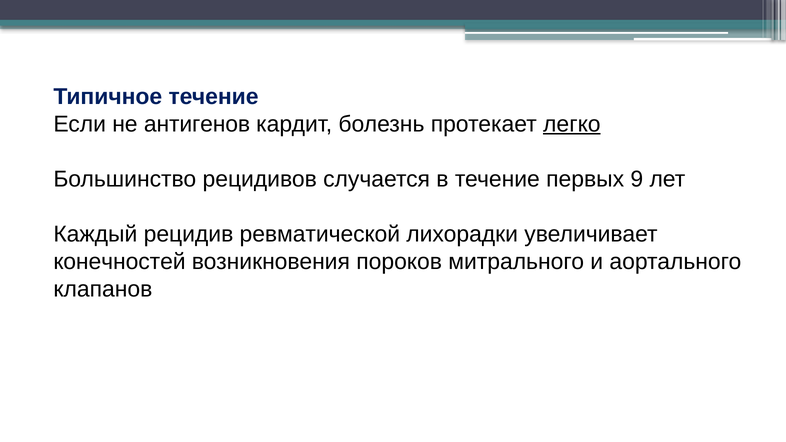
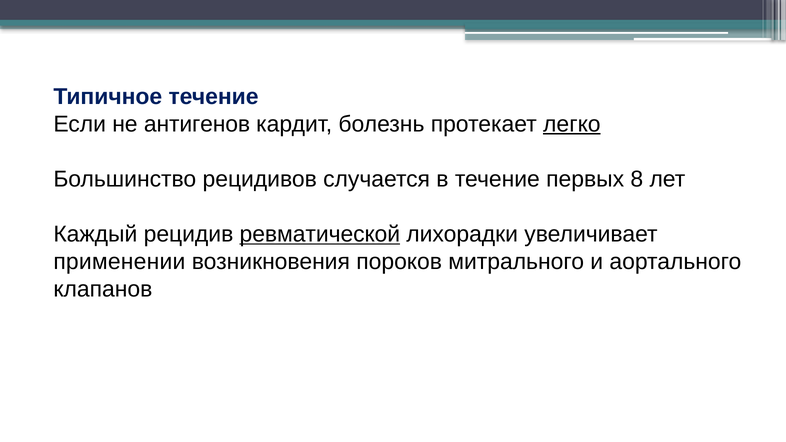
9: 9 -> 8
ревматической underline: none -> present
конечностей: конечностей -> применении
